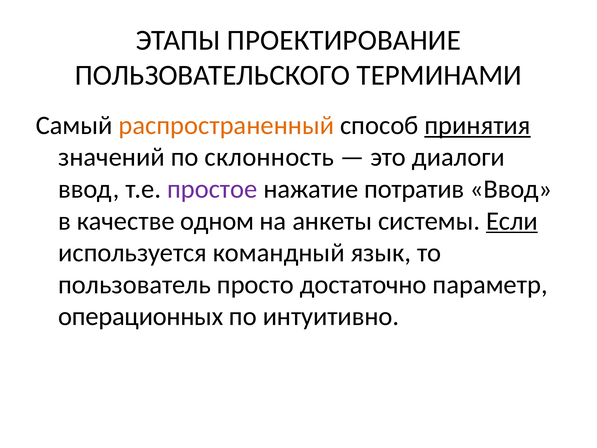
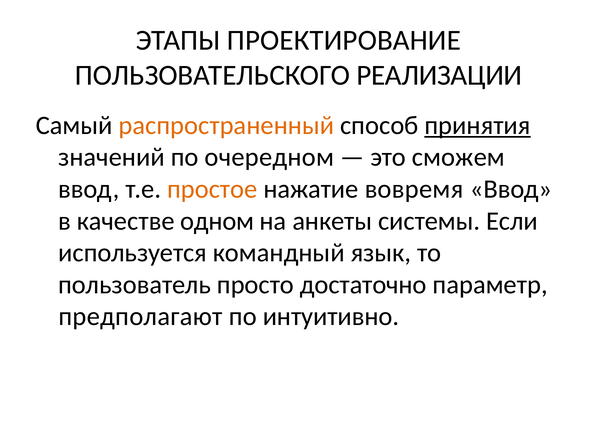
ТЕРМИНАМИ: ТЕРМИНАМИ -> РЕАЛИЗАЦИИ
склонность: склонность -> очередном
диалоги: диалоги -> сможем
простое colour: purple -> orange
потратив: потратив -> вовремя
Если underline: present -> none
операционных: операционных -> предполагают
